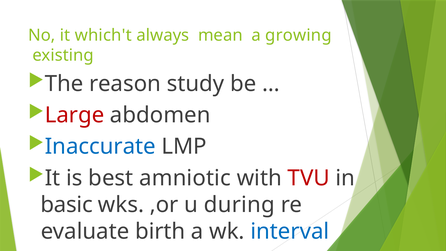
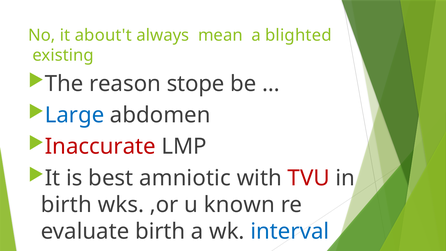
which't: which't -> about't
growing: growing -> blighted
study: study -> stope
Large colour: red -> blue
Inaccurate colour: blue -> red
basic at (67, 205): basic -> birth
during: during -> known
